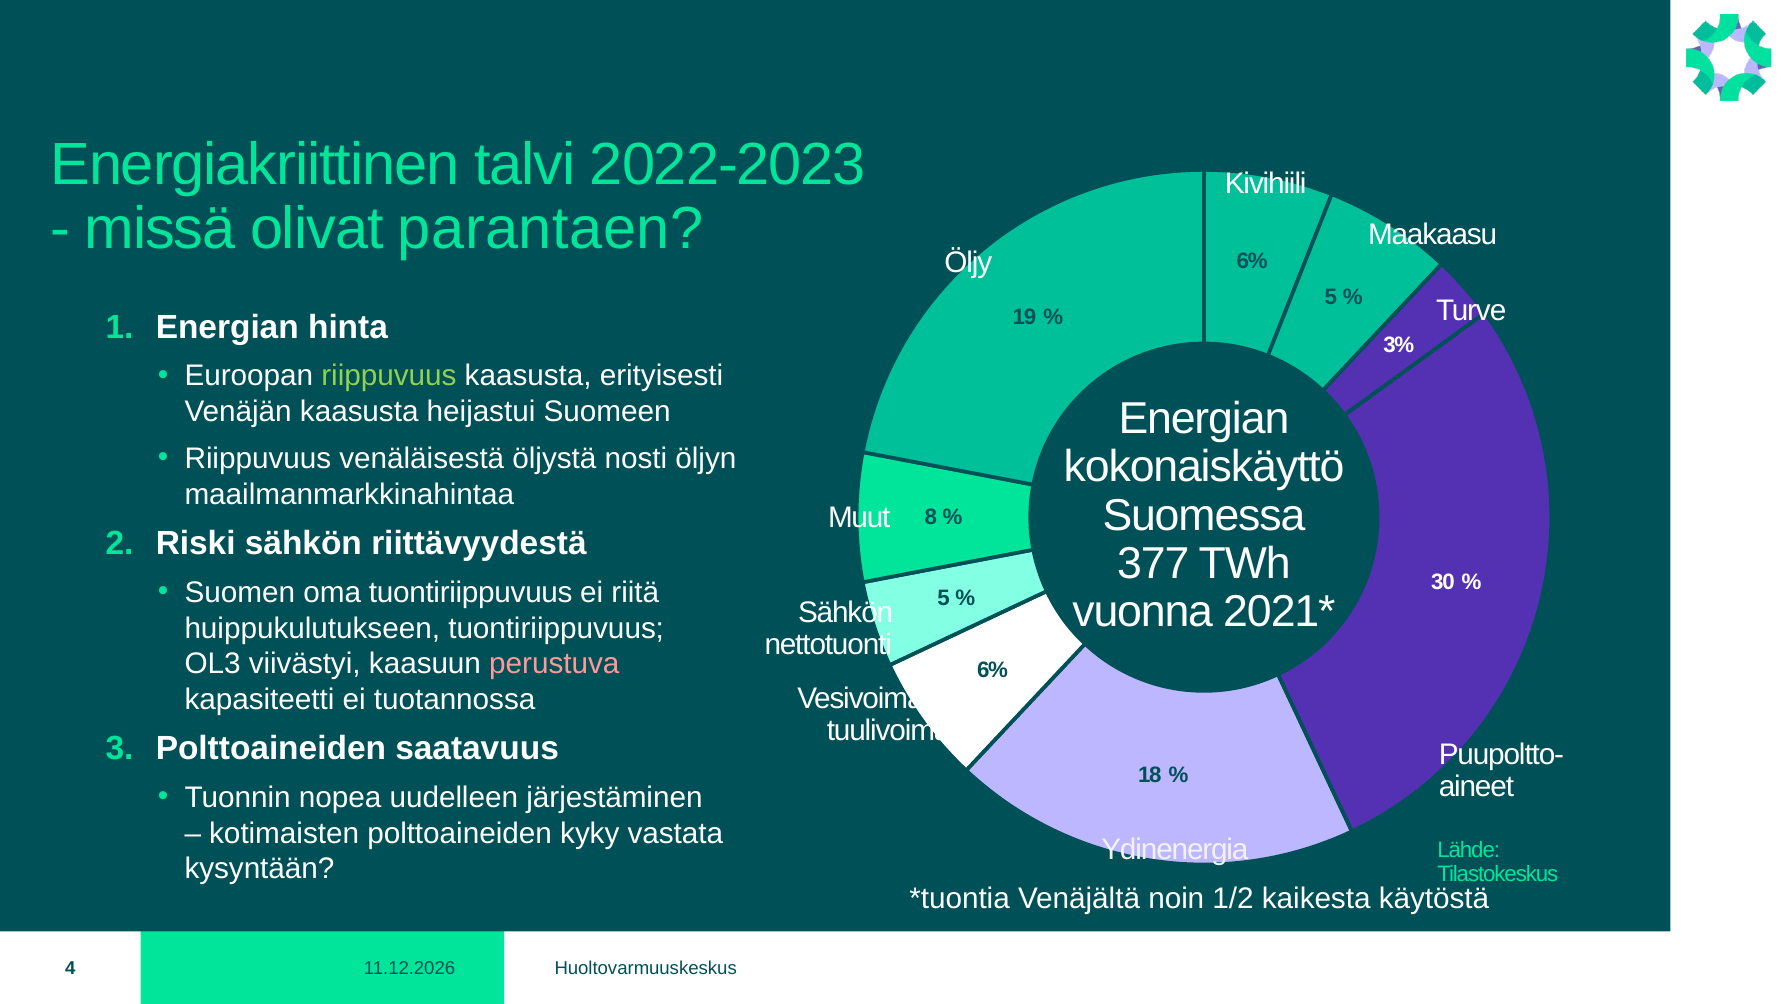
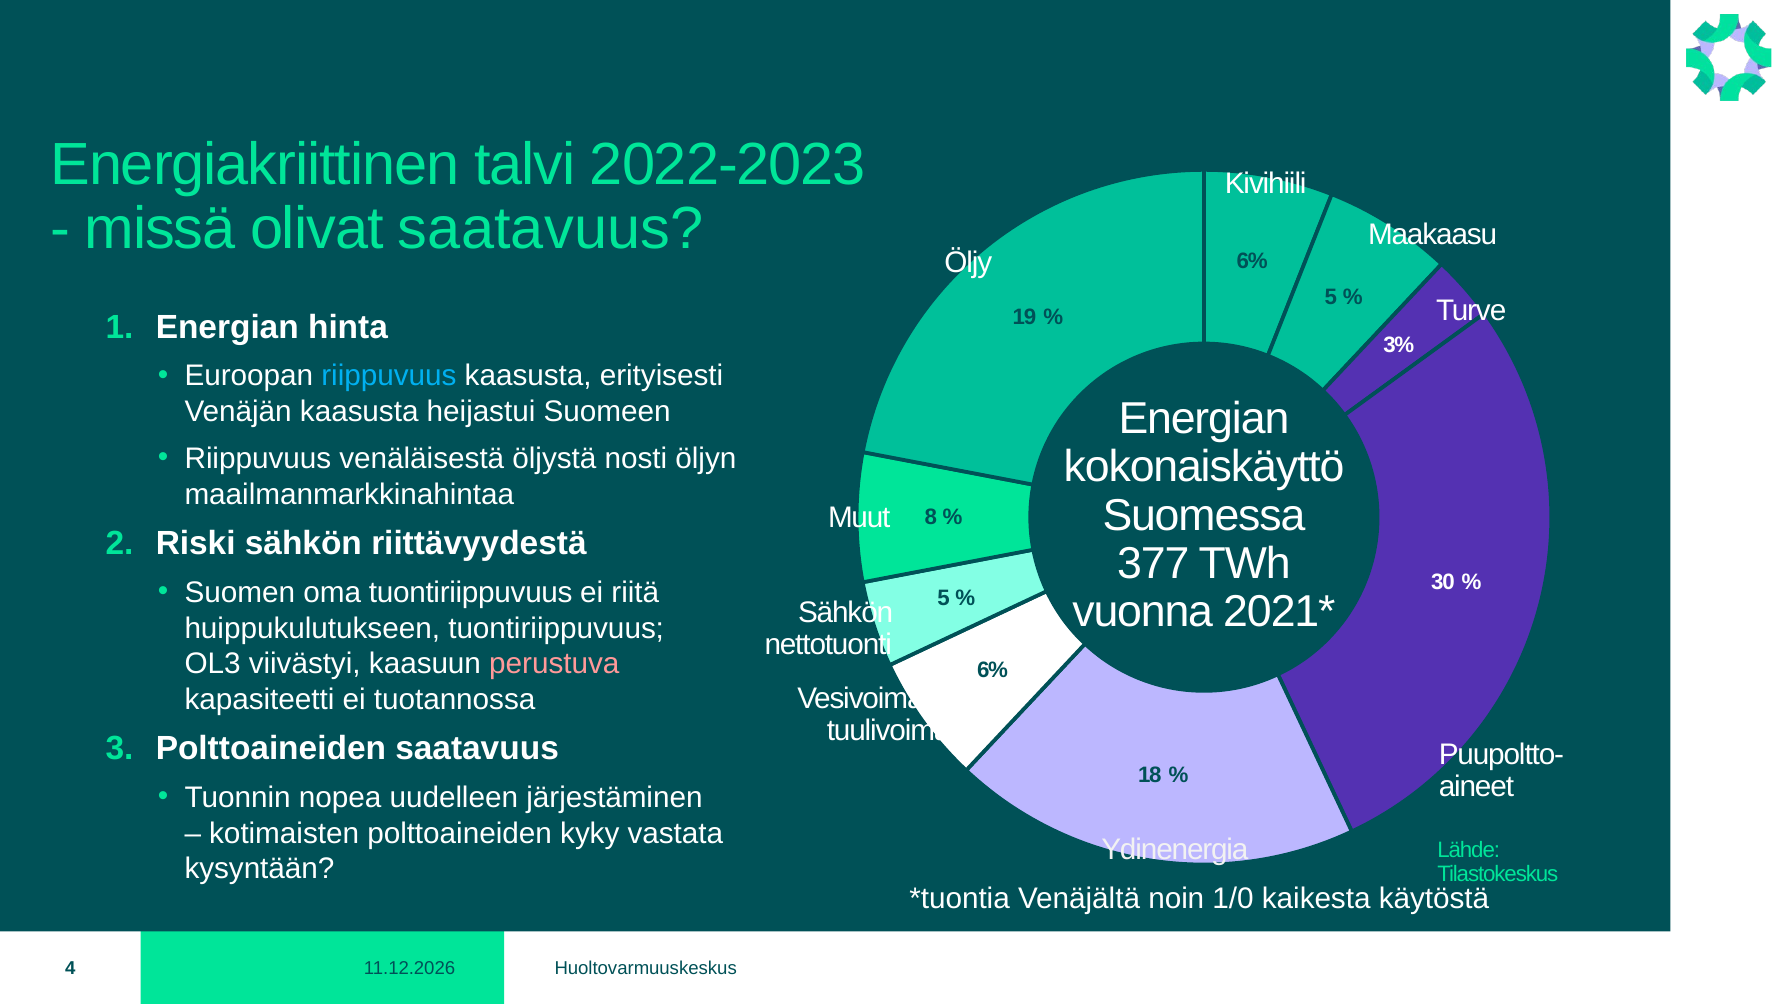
olivat parantaen: parantaen -> saatavuus
riippuvuus at (389, 376) colour: light green -> light blue
1/2: 1/2 -> 1/0
